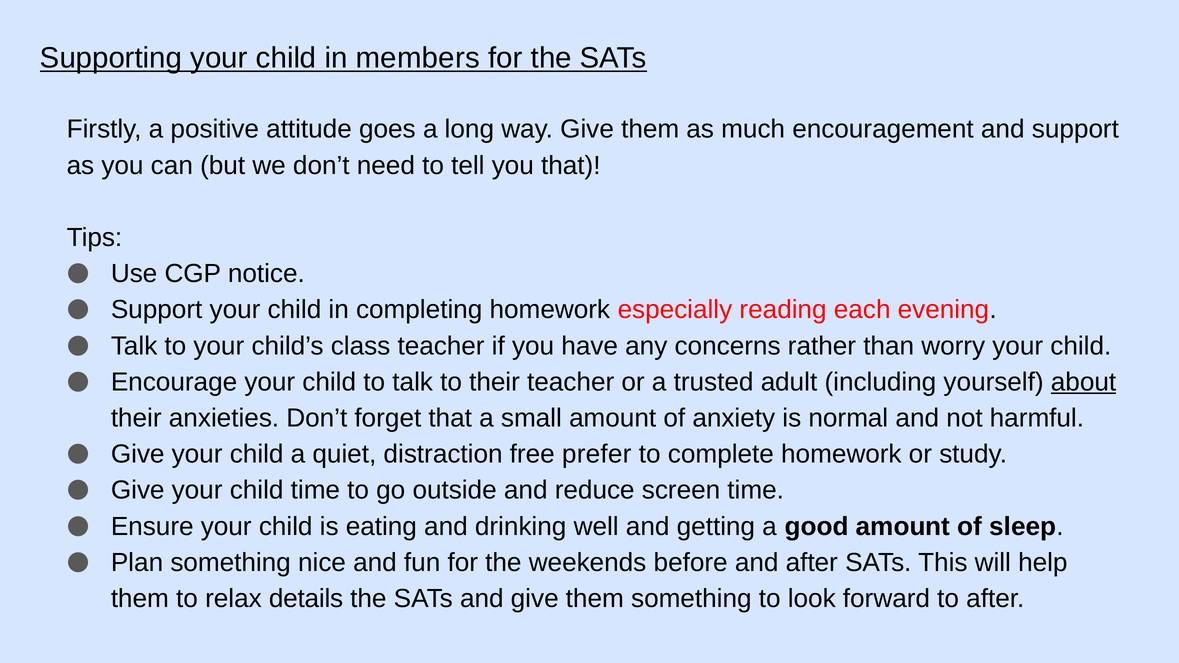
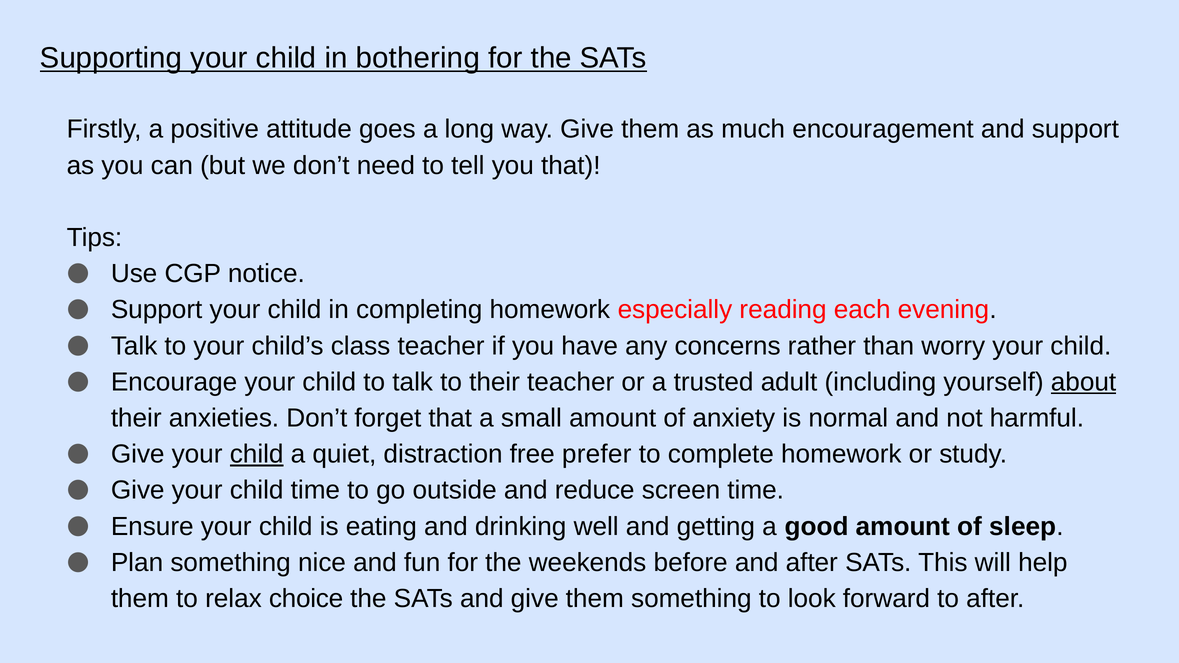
members: members -> bothering
child at (257, 454) underline: none -> present
details: details -> choice
